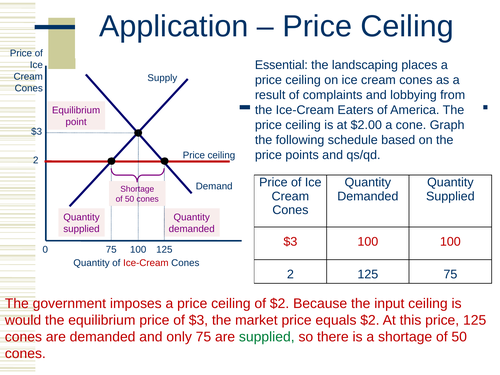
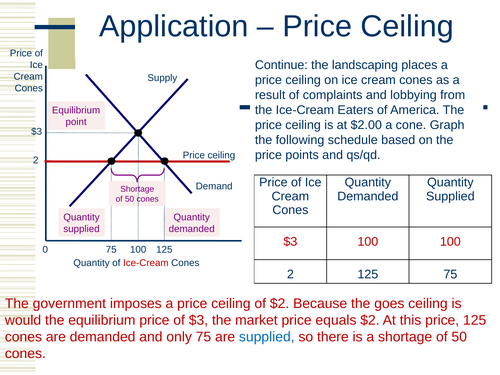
Essential: Essential -> Continue
input: input -> goes
supplied at (267, 337) colour: green -> blue
